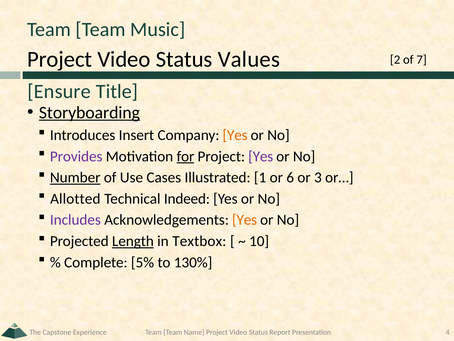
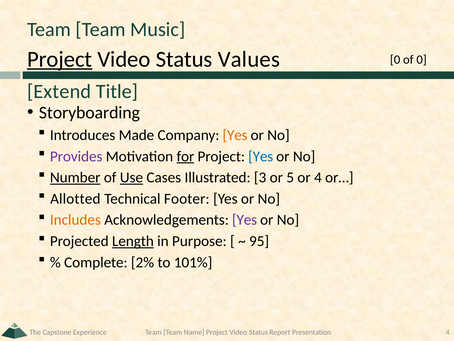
Project at (60, 59) underline: none -> present
2 at (395, 60): 2 -> 0
of 7: 7 -> 0
Ensure: Ensure -> Extend
Storyboarding underline: present -> none
Insert: Insert -> Made
Yes at (261, 156) colour: purple -> blue
Use underline: none -> present
1: 1 -> 3
6: 6 -> 5
or 3: 3 -> 4
Indeed: Indeed -> Footer
Includes colour: purple -> orange
Yes at (245, 220) colour: orange -> purple
Textbox: Textbox -> Purpose
10: 10 -> 95
5%: 5% -> 2%
130%: 130% -> 101%
